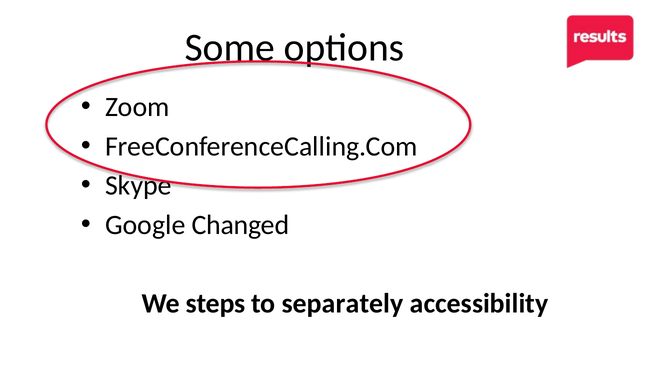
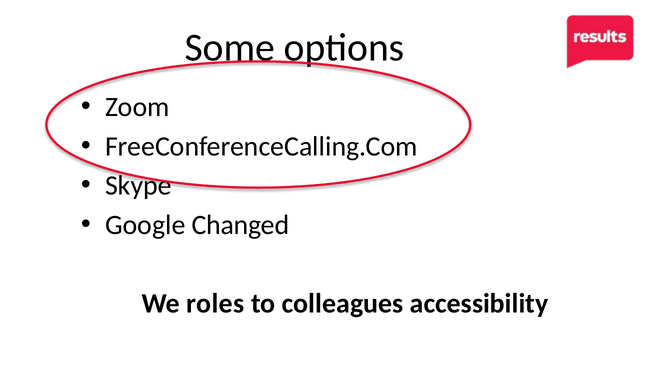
steps: steps -> roles
separately: separately -> colleagues
